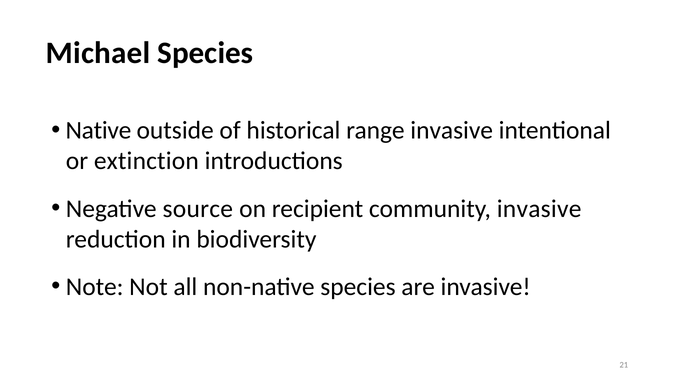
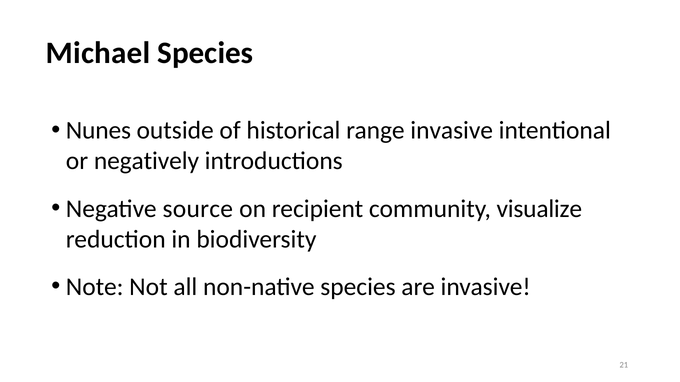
Native: Native -> Nunes
extinction: extinction -> negatively
community invasive: invasive -> visualize
